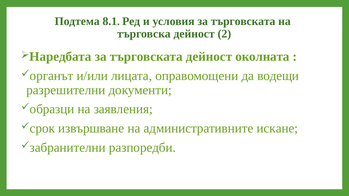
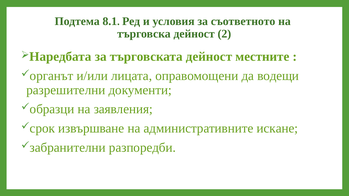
условия за търговската: търговската -> съответното
околната: околната -> местните
